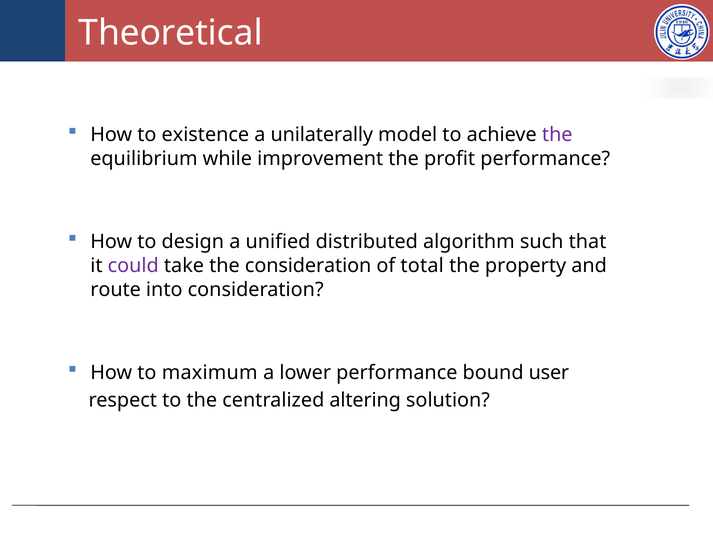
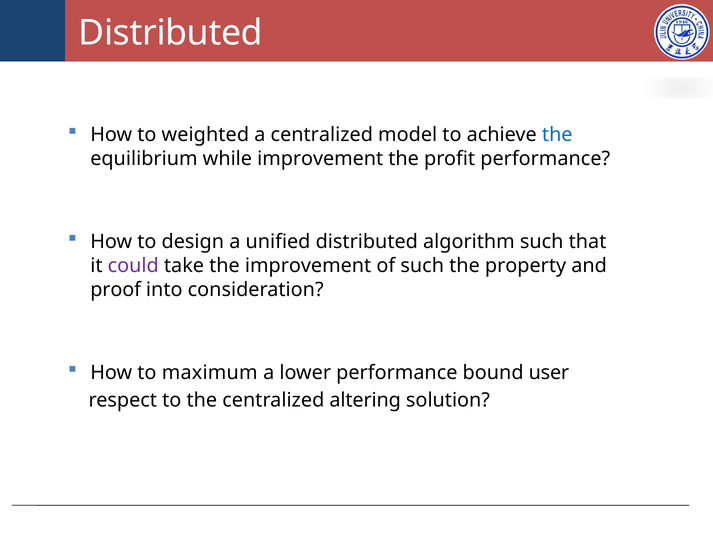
Theoretical at (171, 33): Theoretical -> Distributed
existence: existence -> weighted
a unilaterally: unilaterally -> centralized
the at (557, 135) colour: purple -> blue
the consideration: consideration -> improvement
of total: total -> such
route: route -> proof
